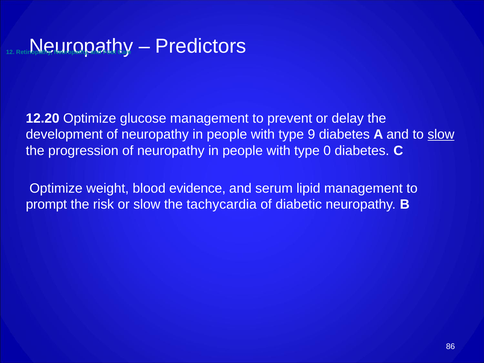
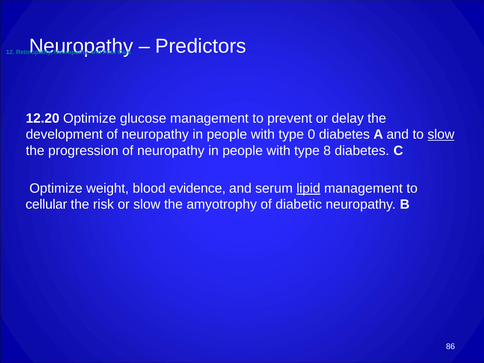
9: 9 -> 0
0: 0 -> 8
lipid underline: none -> present
prompt: prompt -> cellular
tachycardia: tachycardia -> amyotrophy
